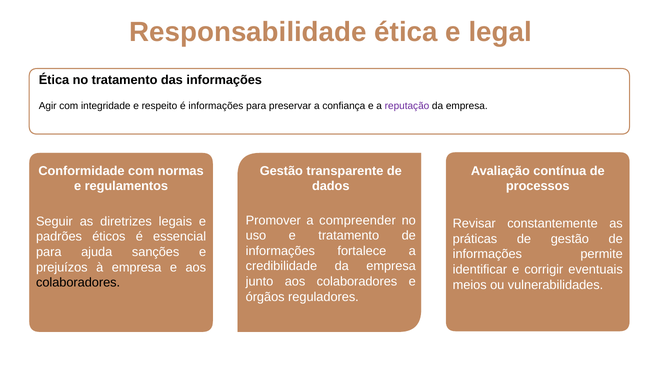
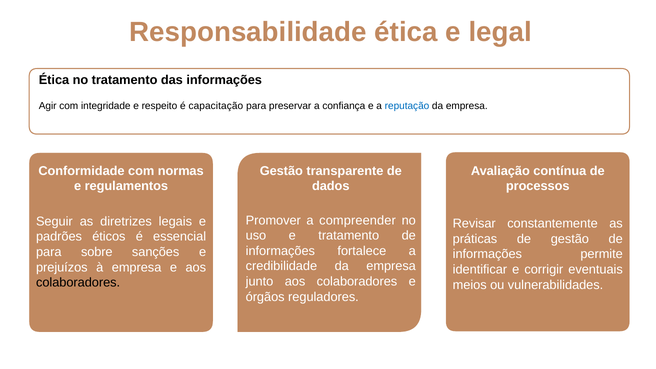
é informações: informações -> capacitação
reputação colour: purple -> blue
ajuda: ajuda -> sobre
